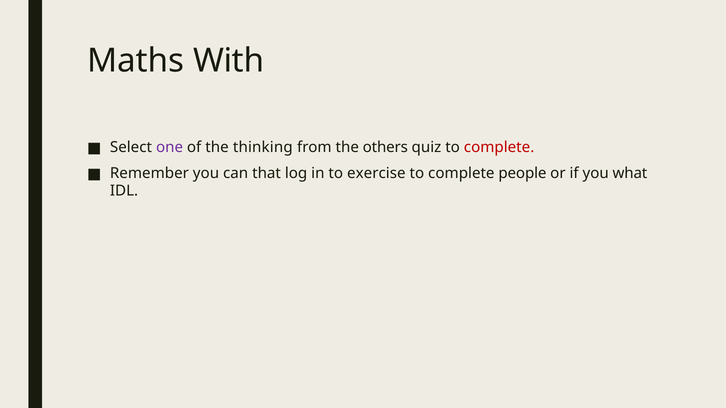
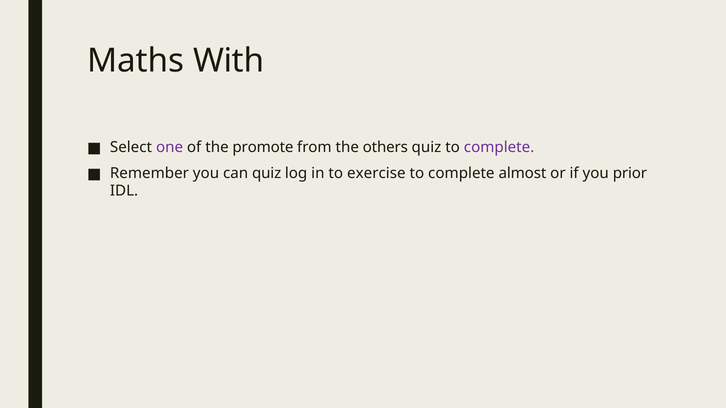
thinking: thinking -> promote
complete at (499, 148) colour: red -> purple
can that: that -> quiz
people: people -> almost
what: what -> prior
